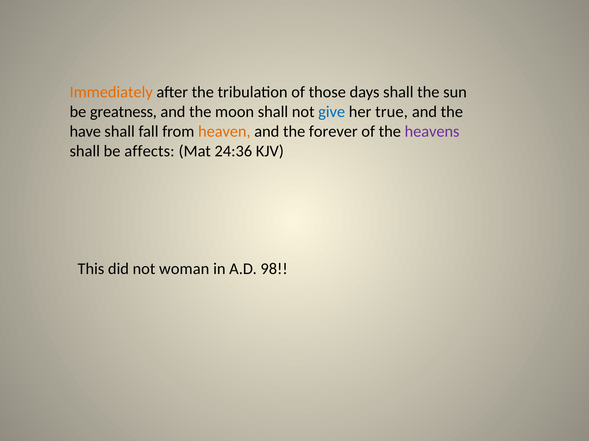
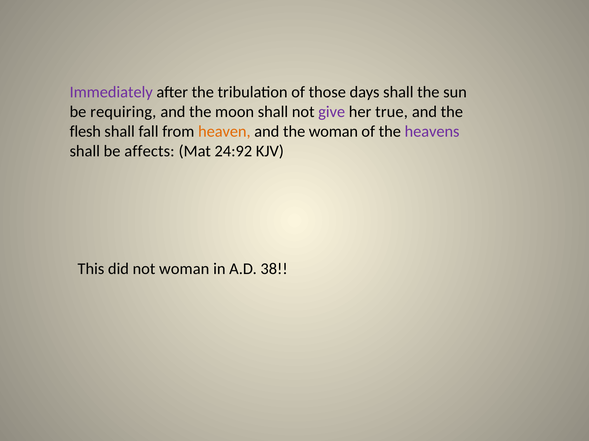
Immediately colour: orange -> purple
greatness: greatness -> requiring
give colour: blue -> purple
have: have -> flesh
the forever: forever -> woman
24:36: 24:36 -> 24:92
98: 98 -> 38
